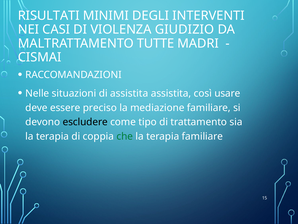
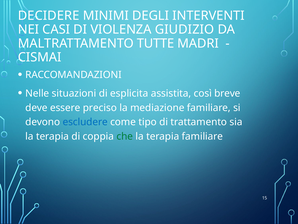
RISULTATI: RISULTATI -> DECIDERE
di assistita: assistita -> esplicita
usare: usare -> breve
escludere colour: black -> blue
